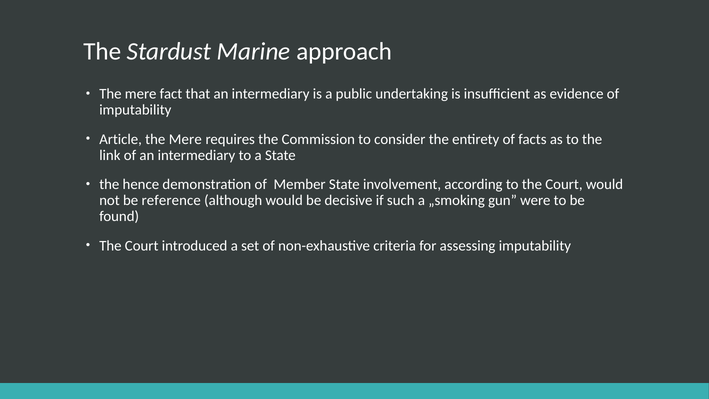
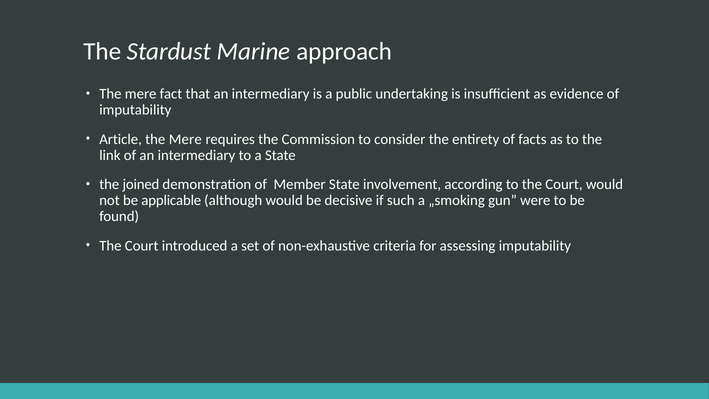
hence: hence -> joined
reference: reference -> applicable
